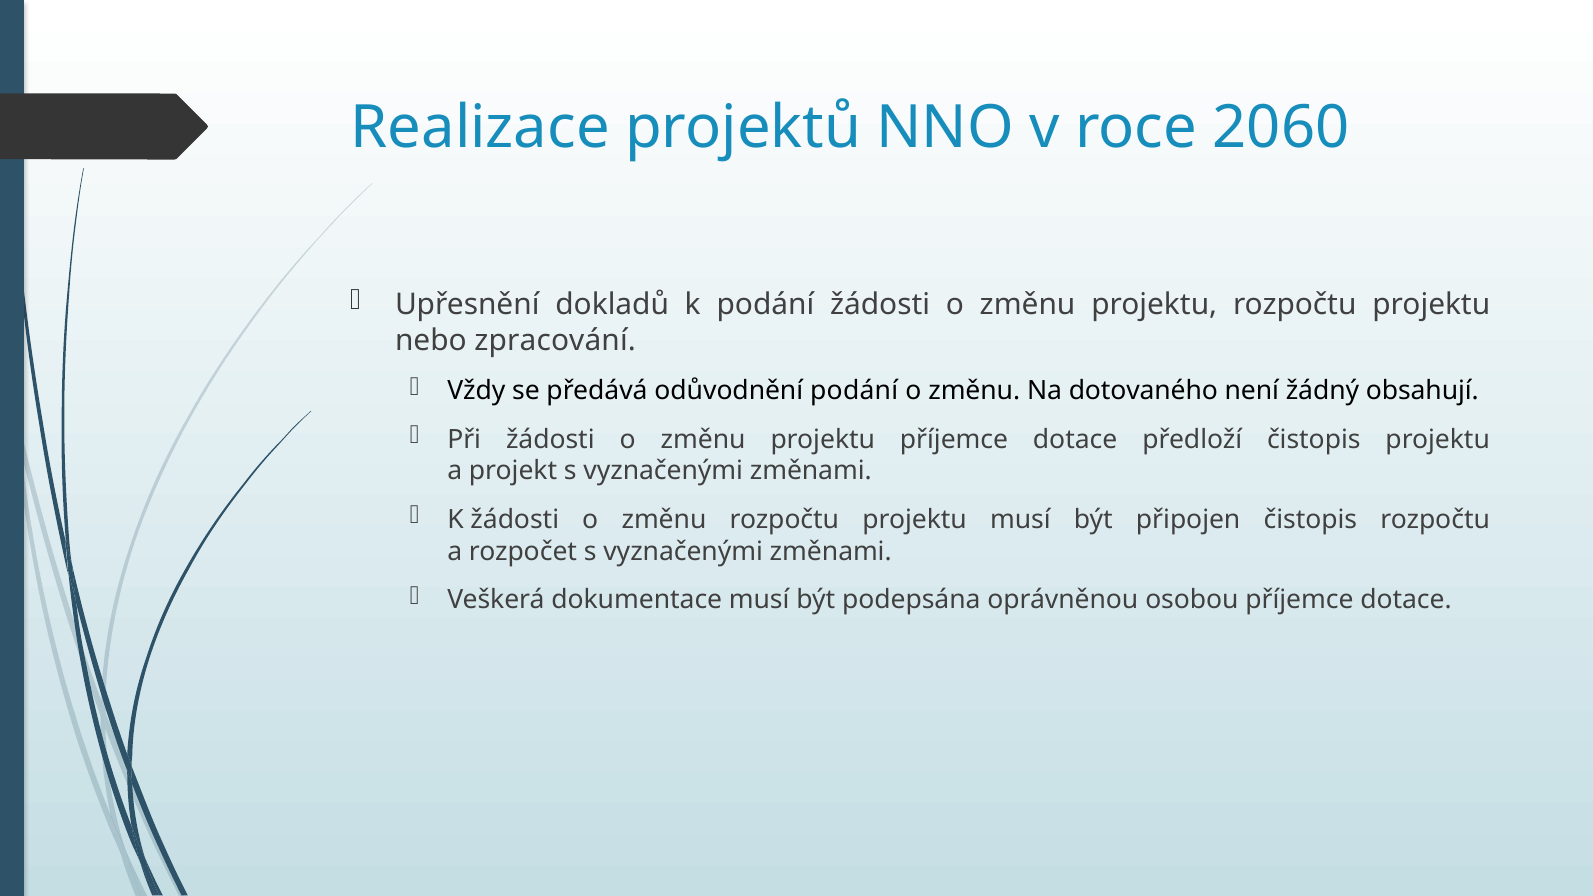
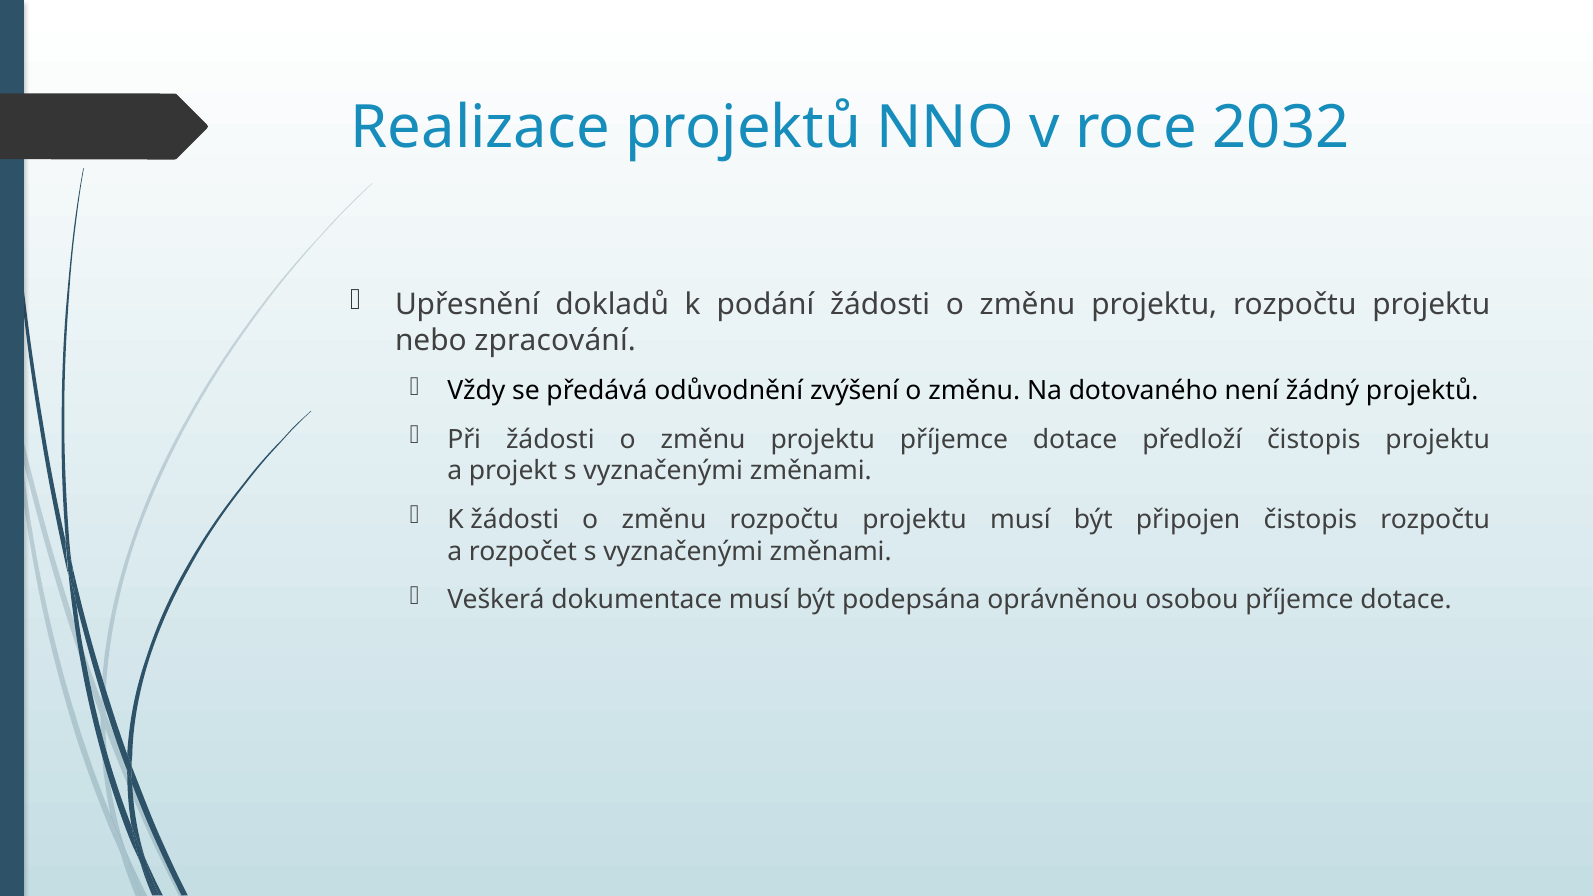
2060: 2060 -> 2032
odůvodnění podání: podání -> zvýšení
žádný obsahují: obsahují -> projektů
